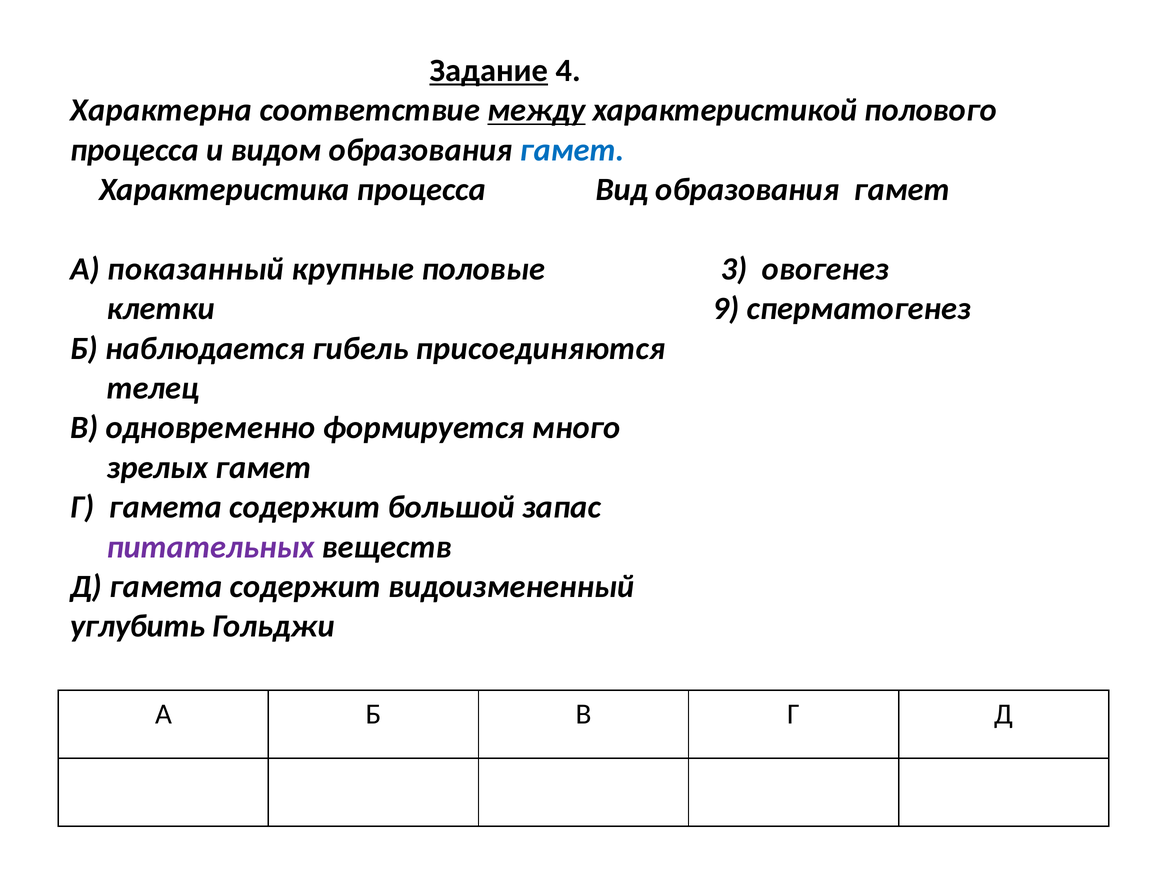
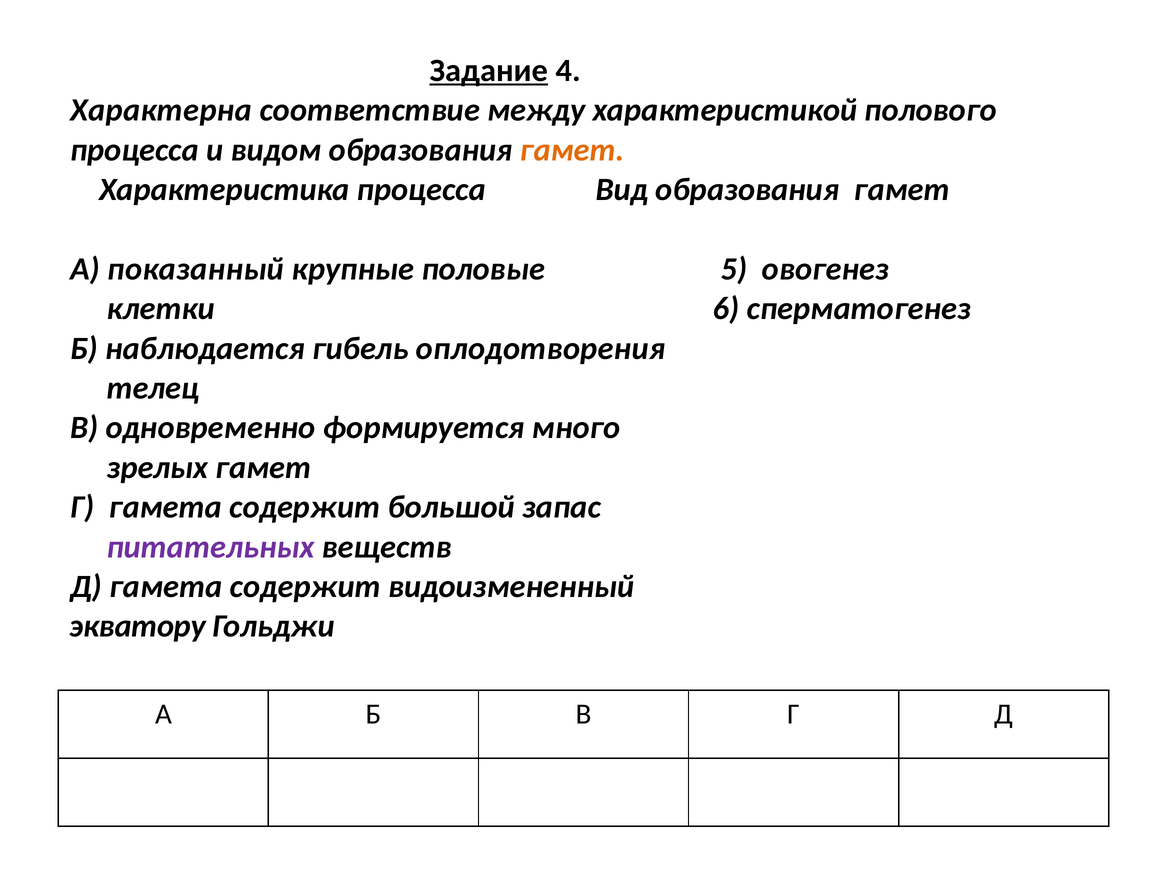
между underline: present -> none
гамет at (572, 150) colour: blue -> orange
3: 3 -> 5
9: 9 -> 6
присоединяются: присоединяются -> оплодотворения
углубить: углубить -> экватору
